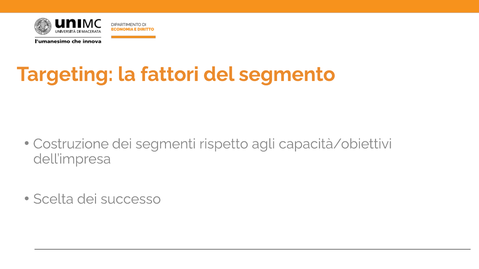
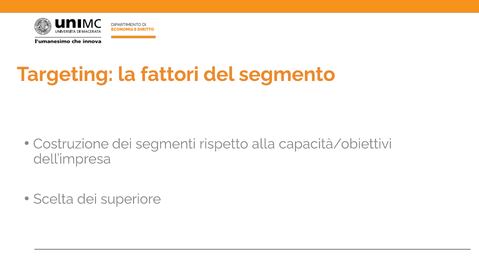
agli: agli -> alla
successo: successo -> superiore
